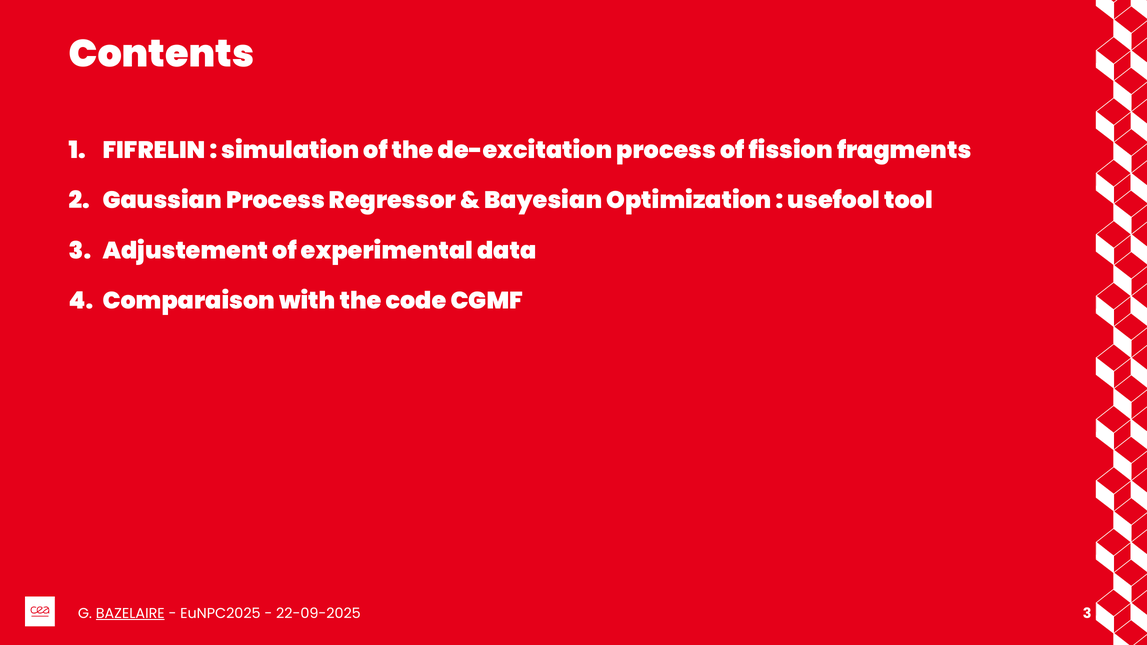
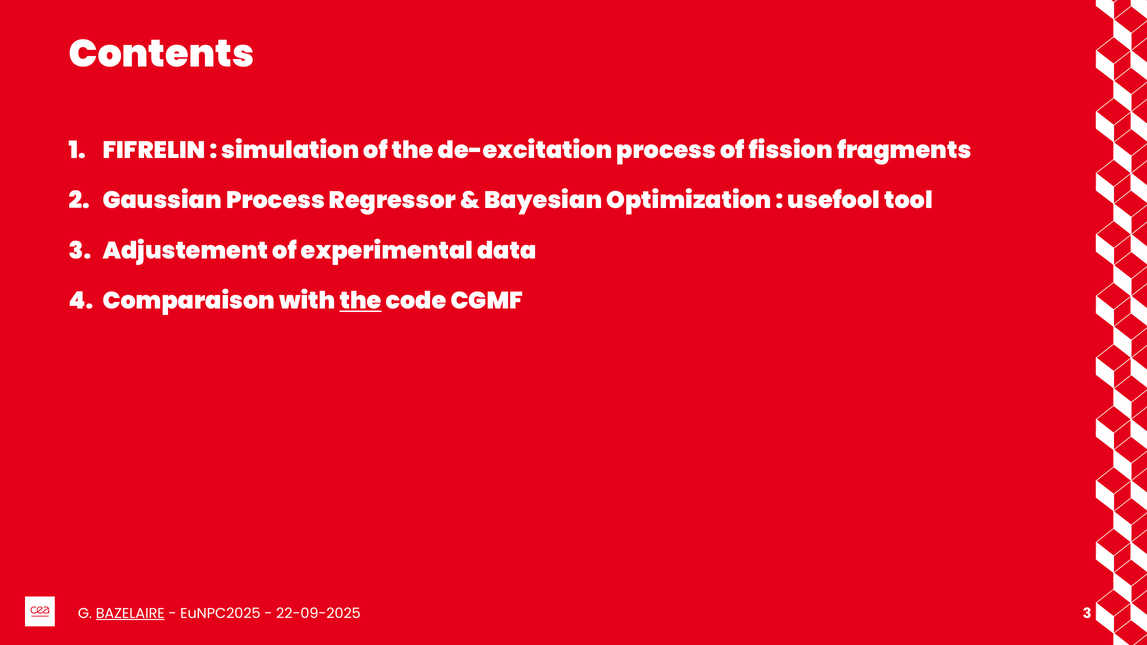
the at (361, 301) underline: none -> present
